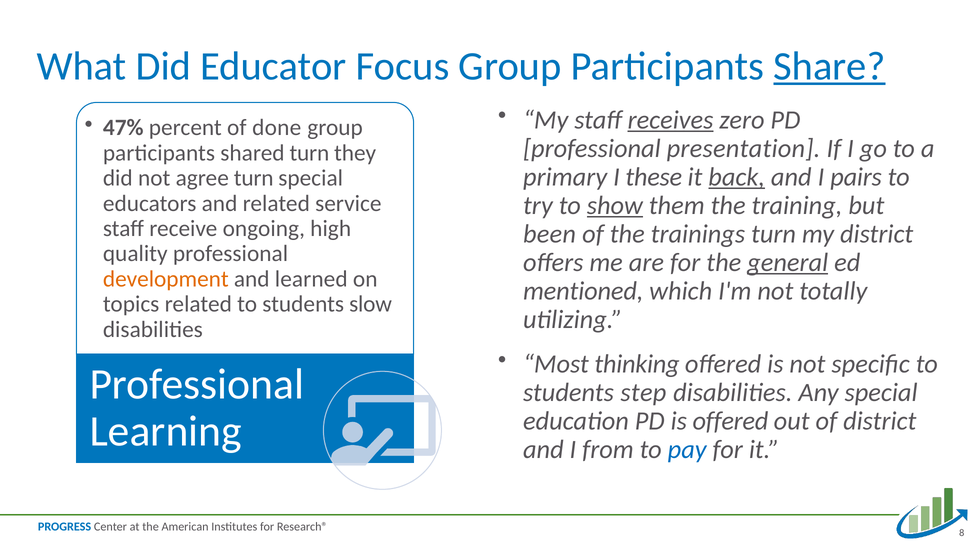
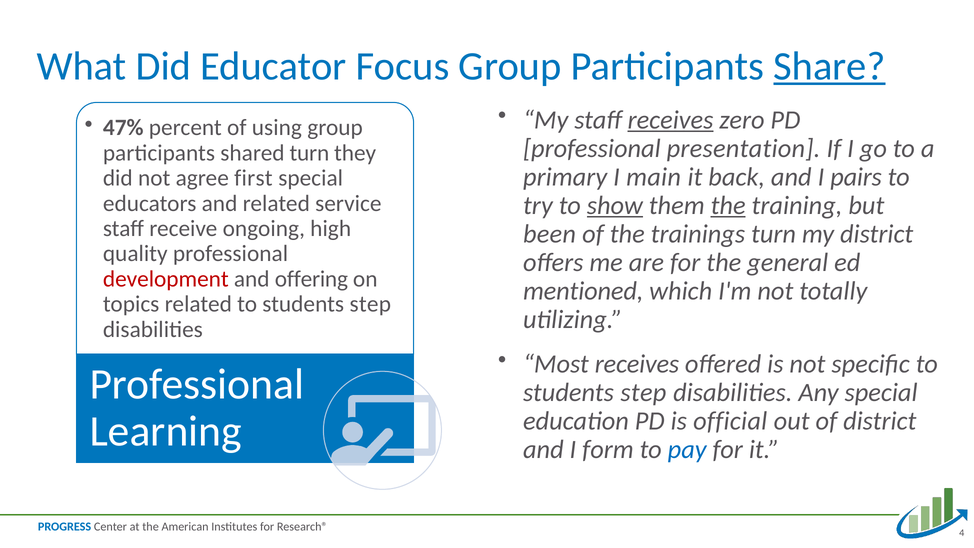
done: done -> using
these: these -> main
back underline: present -> none
turn at (254, 178): turn -> first
the at (728, 205) underline: none -> present
general underline: present -> none
development colour: orange -> red
learned: learned -> offering
slow at (371, 304): slow -> step
Most thinking: thinking -> receives
is offered: offered -> official
from: from -> form
8: 8 -> 4
